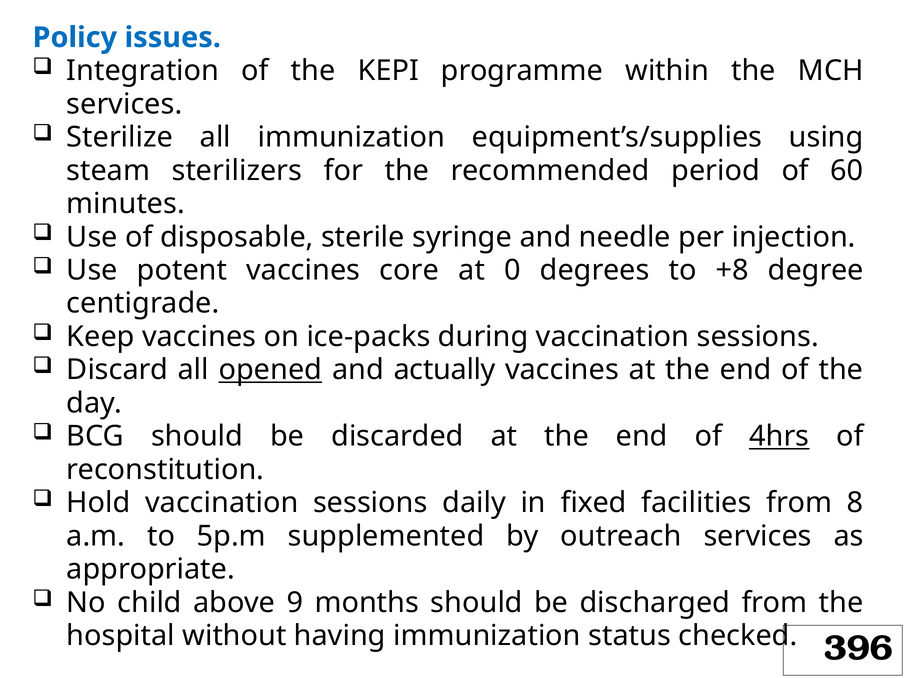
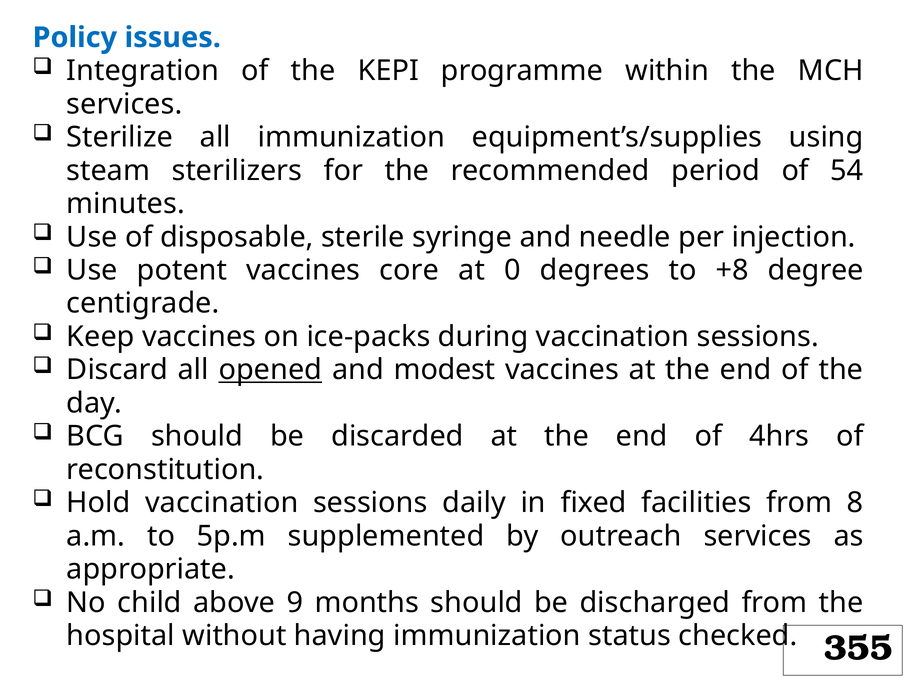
60: 60 -> 54
actually: actually -> modest
4hrs underline: present -> none
396: 396 -> 355
